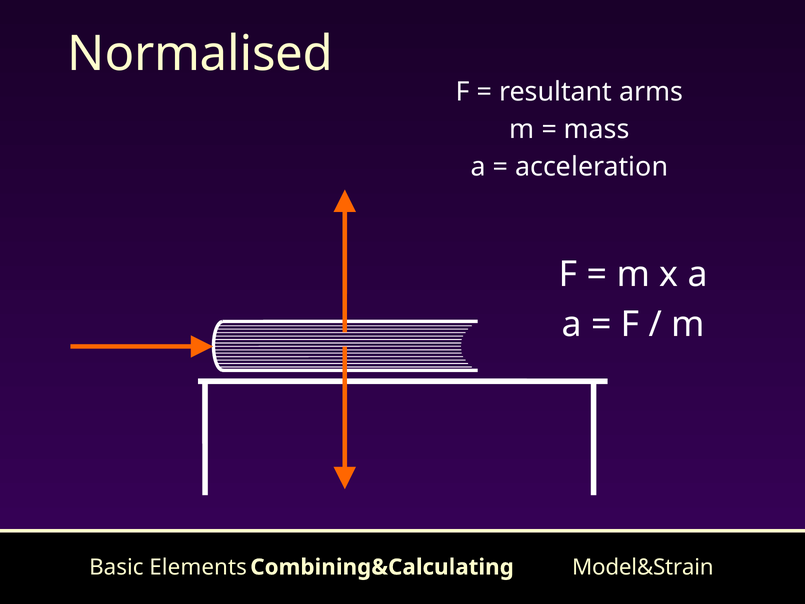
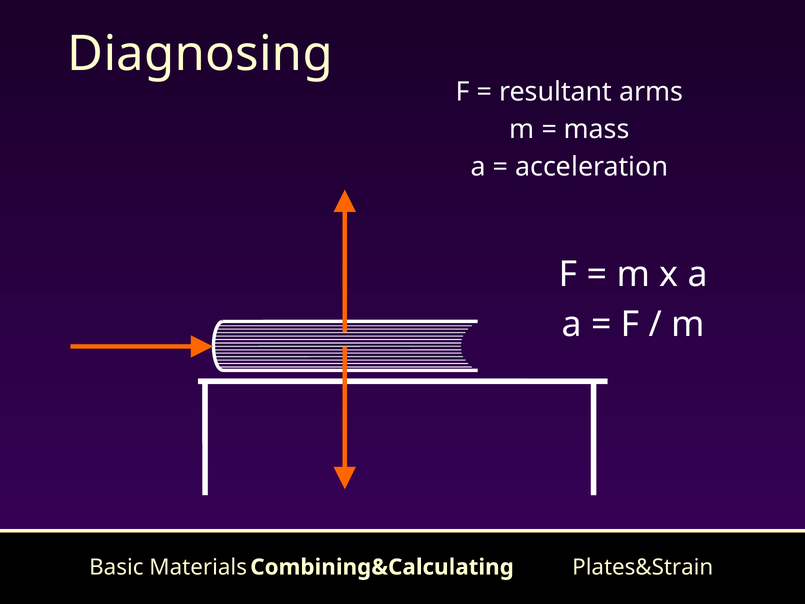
Normalised: Normalised -> Diagnosing
Elements: Elements -> Materials
Model&Strain: Model&Strain -> Plates&Strain
